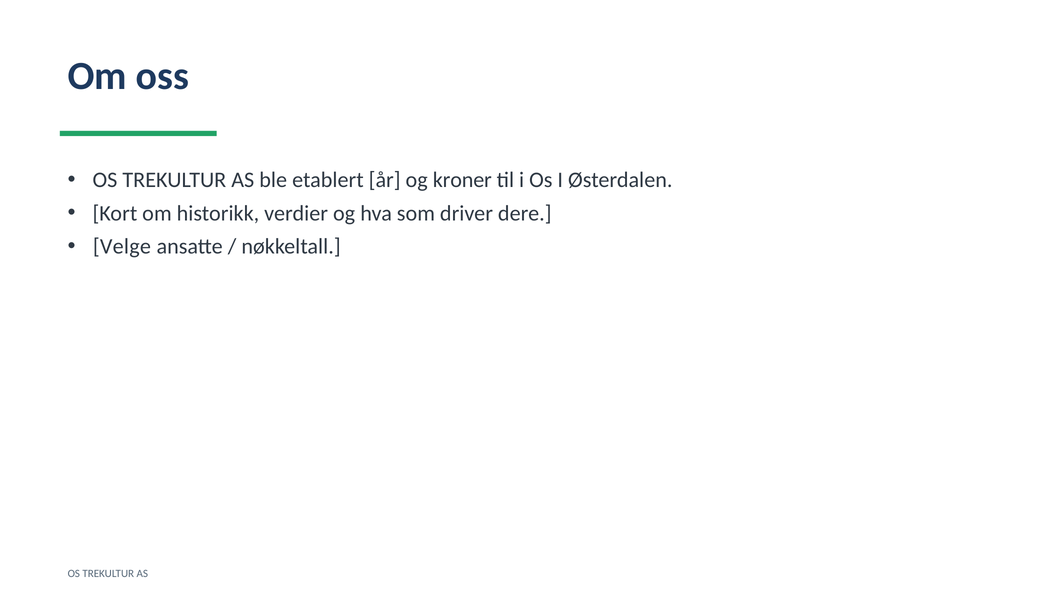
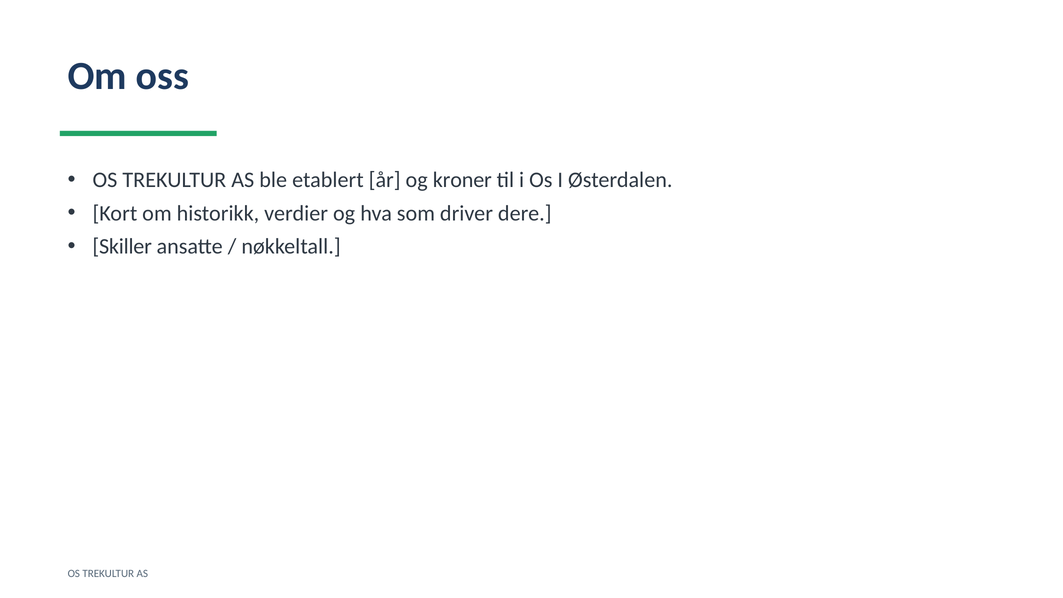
Velge: Velge -> Skiller
